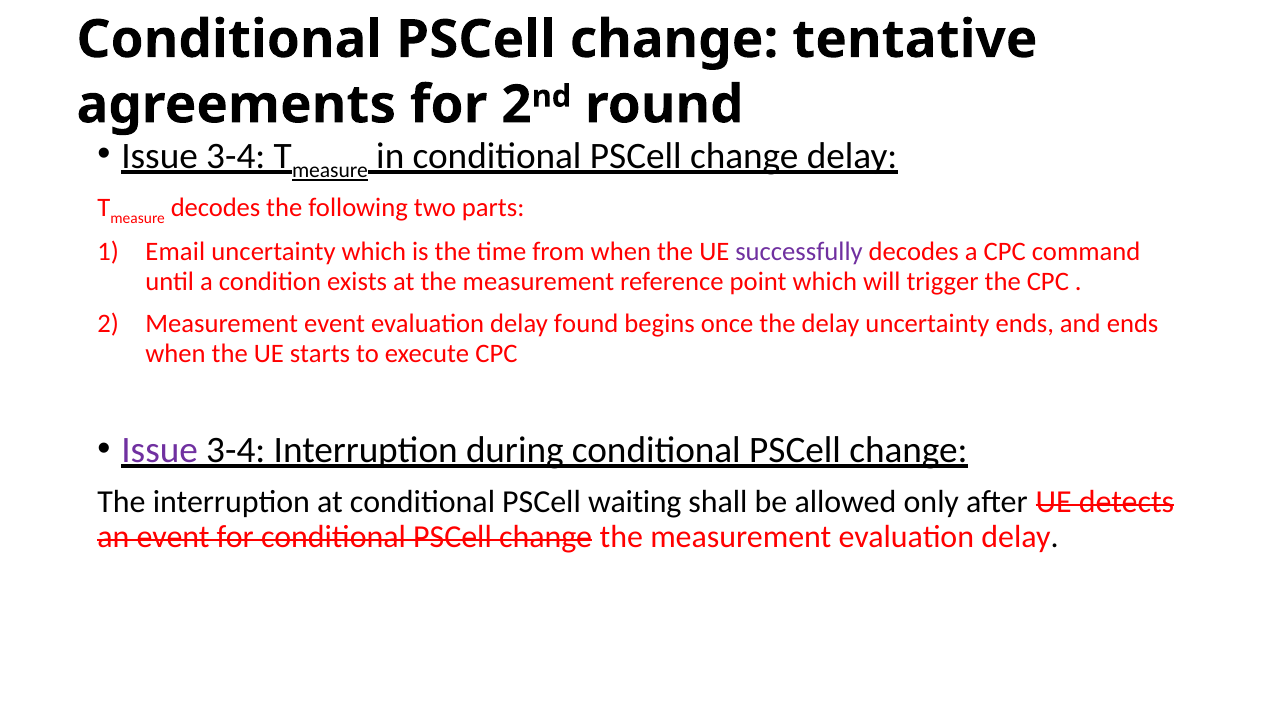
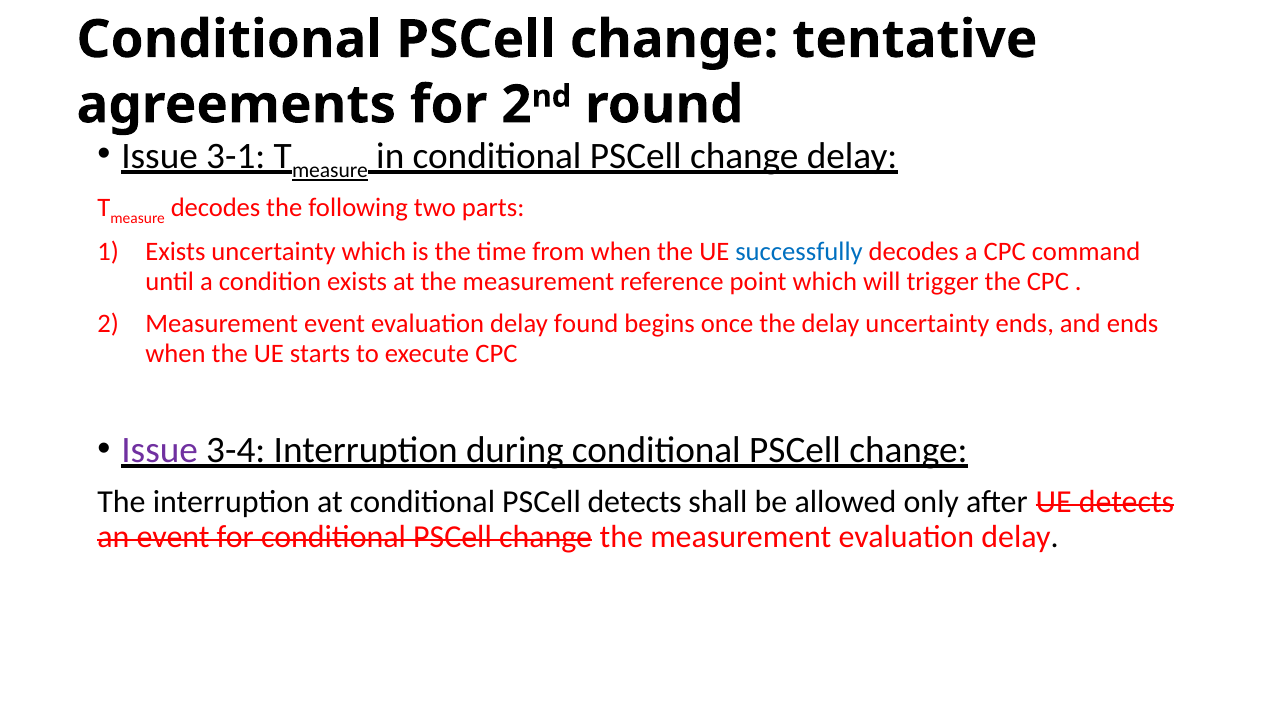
3-4 at (236, 156): 3-4 -> 3-1
Email at (175, 252): Email -> Exists
successfully colour: purple -> blue
PSCell waiting: waiting -> detects
